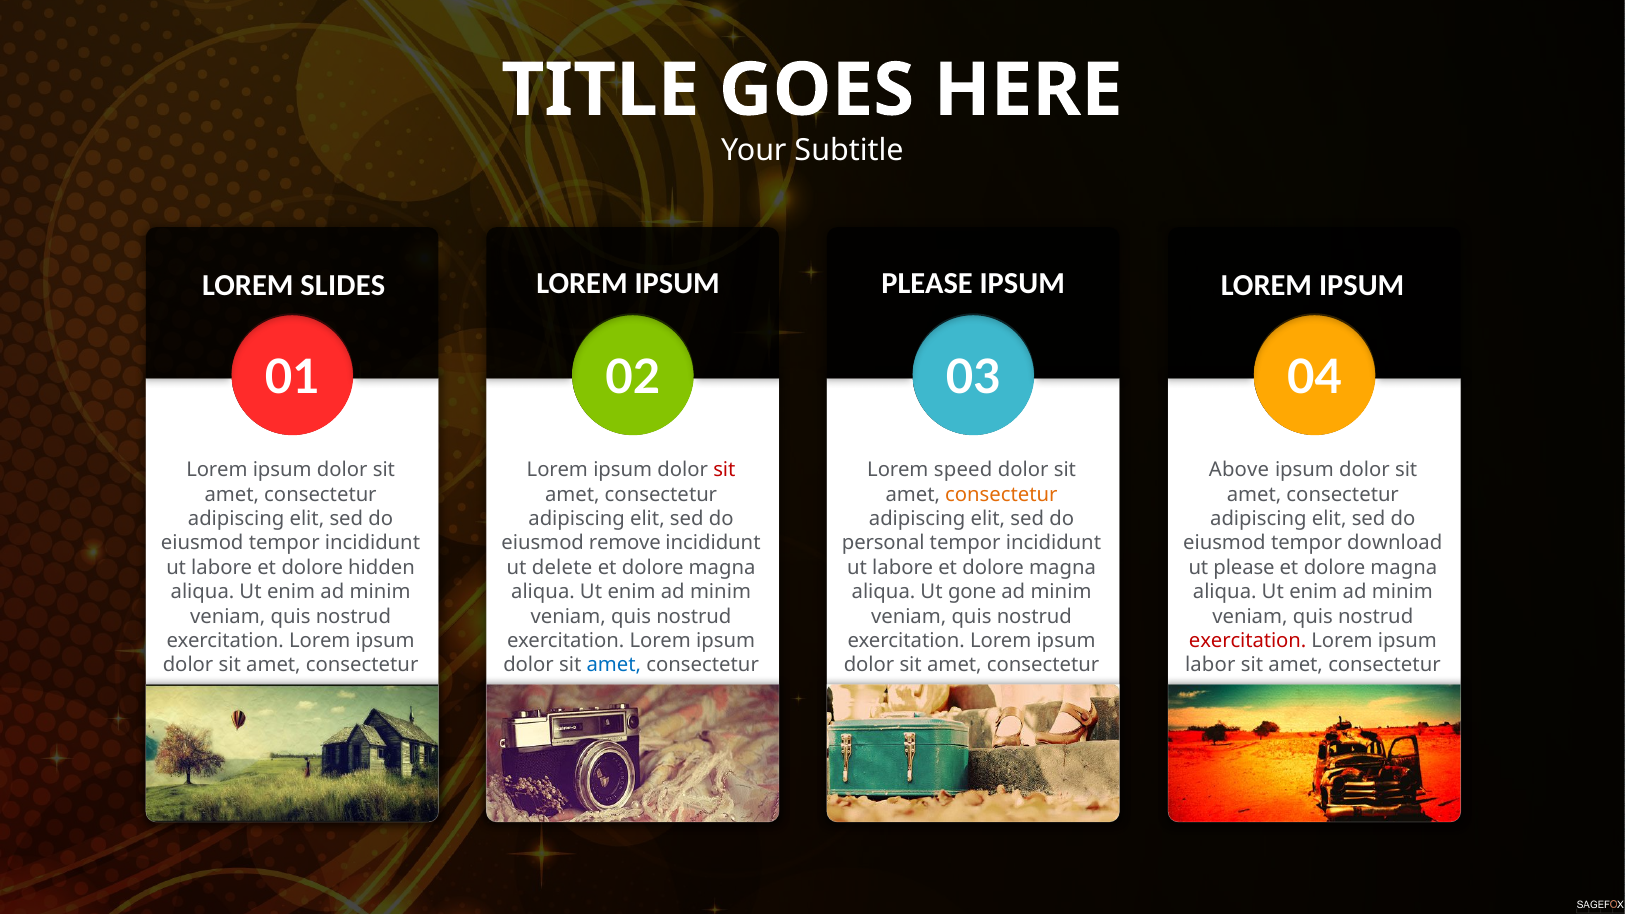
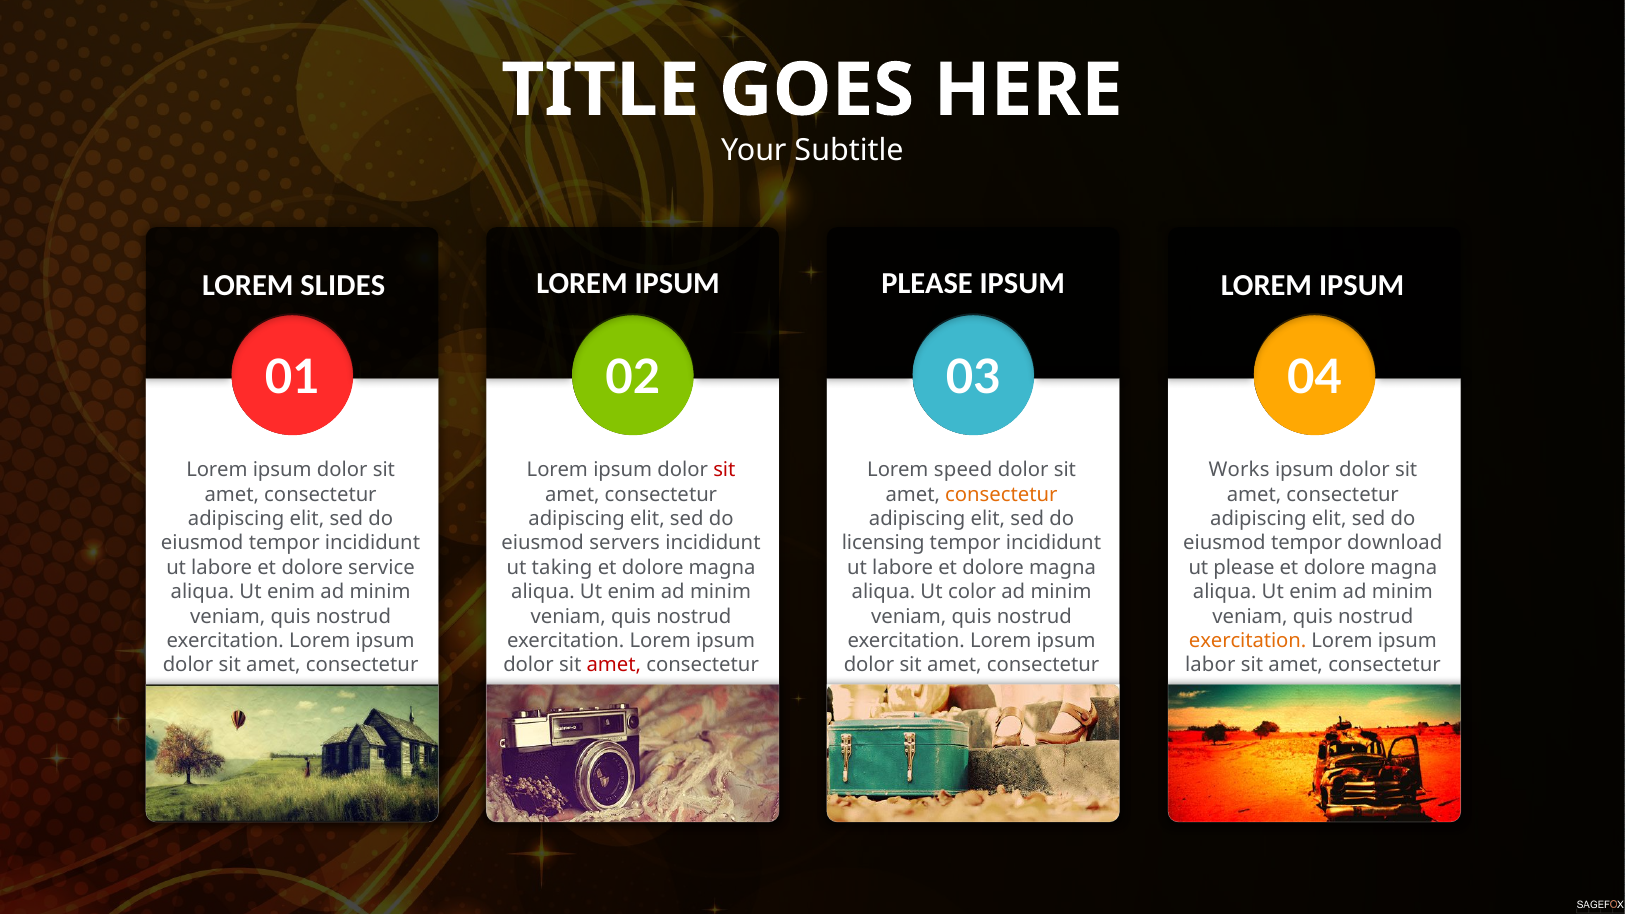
Above: Above -> Works
remove: remove -> servers
personal: personal -> licensing
hidden: hidden -> service
delete: delete -> taking
gone: gone -> color
exercitation at (1248, 641) colour: red -> orange
amet at (614, 665) colour: blue -> red
